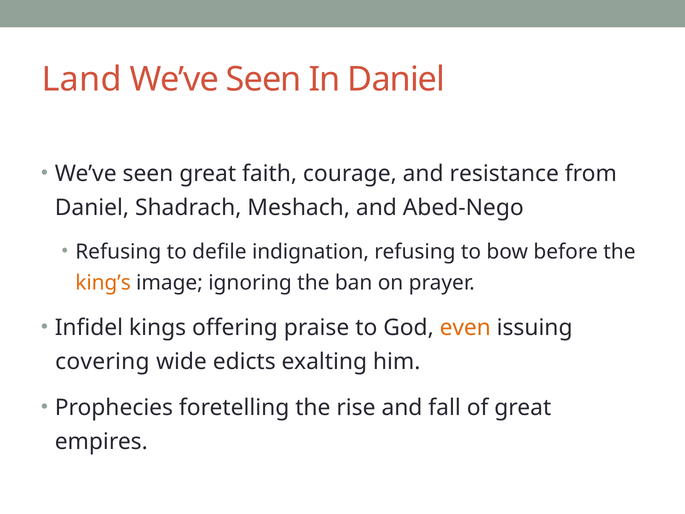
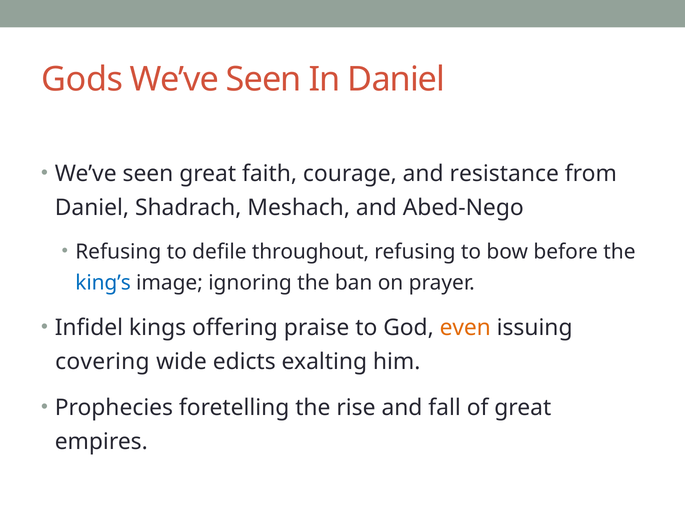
Land: Land -> Gods
indignation: indignation -> throughout
king’s colour: orange -> blue
